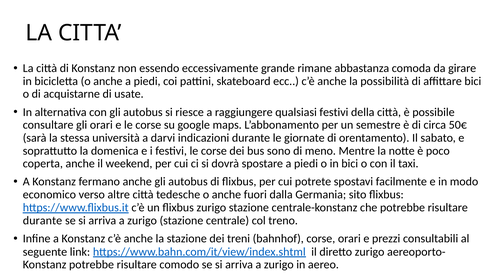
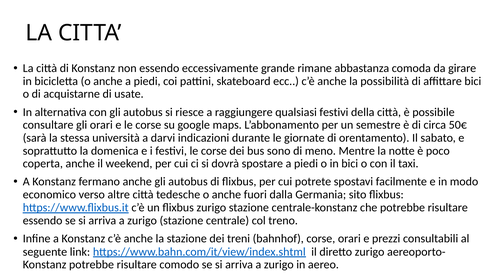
durante at (43, 221): durante -> essendo
